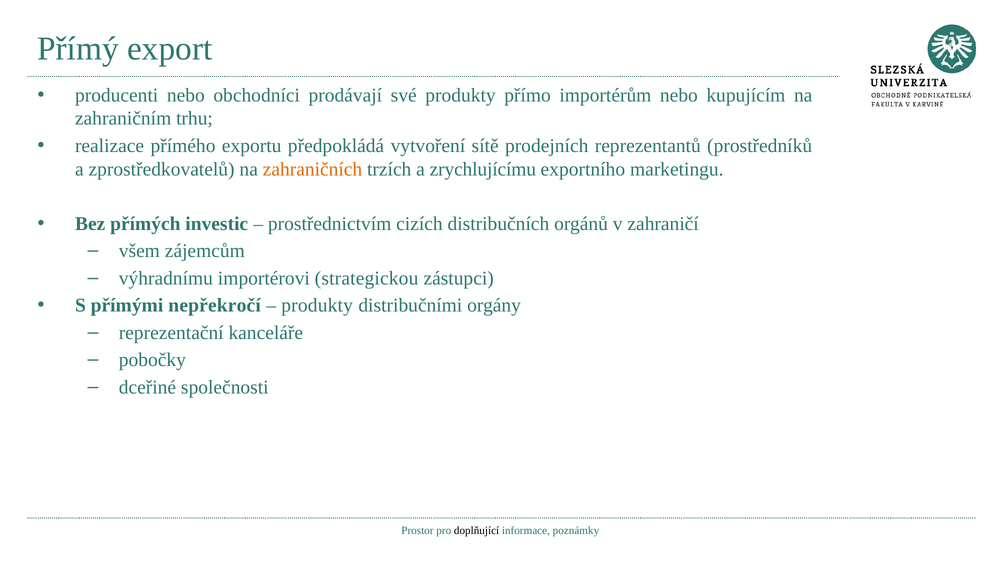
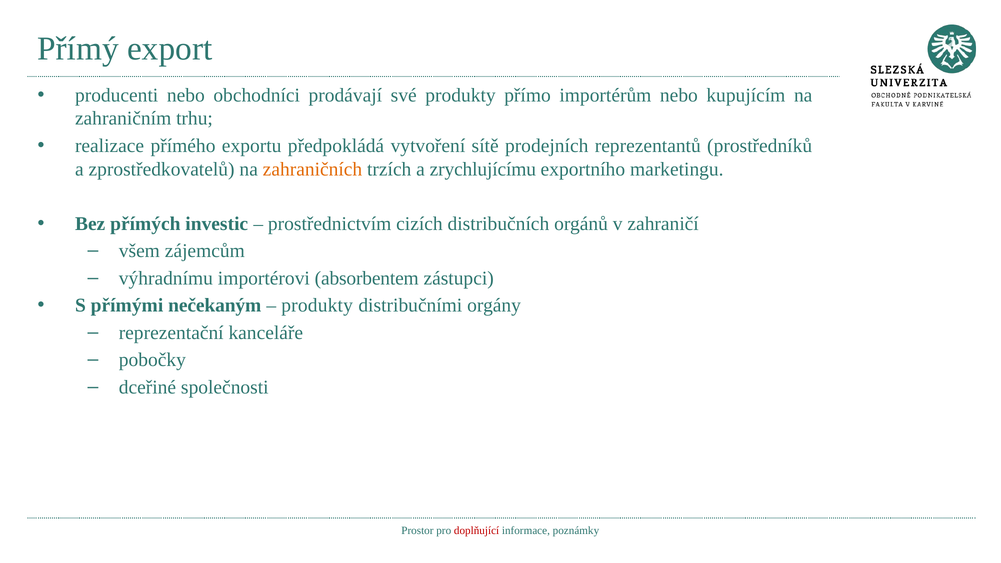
strategickou: strategickou -> absorbentem
nepřekročí: nepřekročí -> nečekaným
doplňující colour: black -> red
